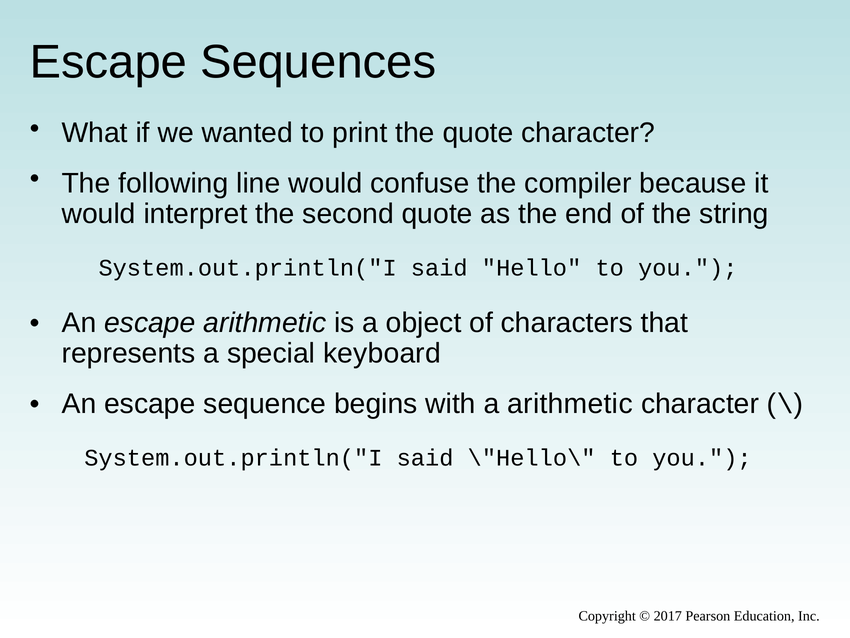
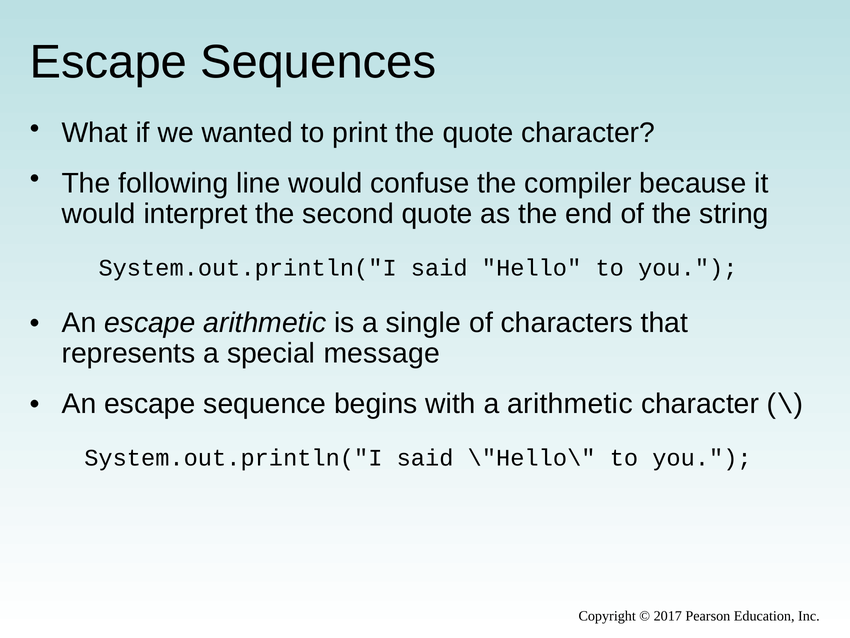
object: object -> single
keyboard: keyboard -> message
